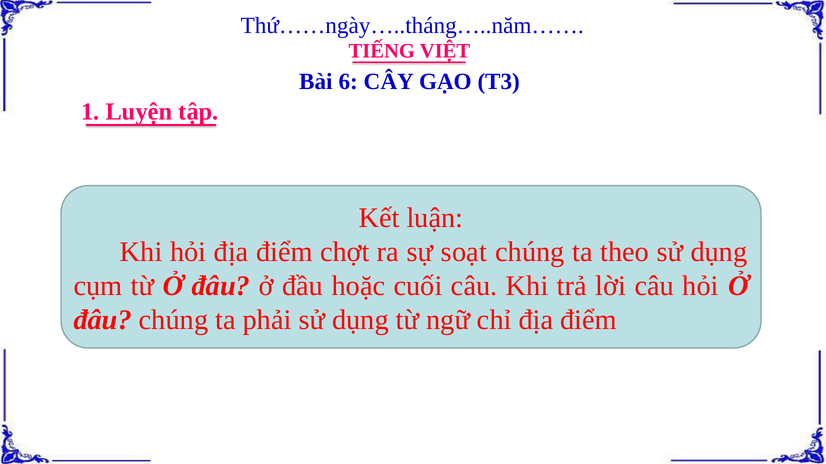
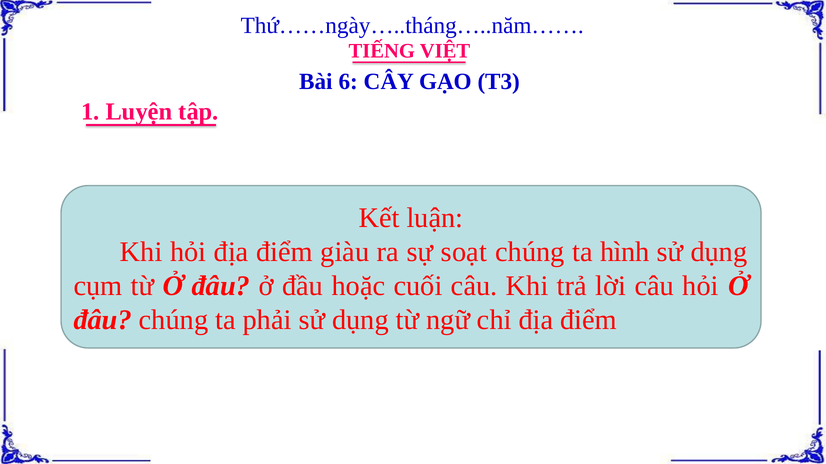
chợt: chợt -> giàu
theo: theo -> hình
